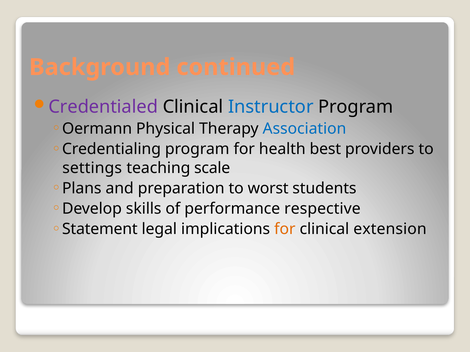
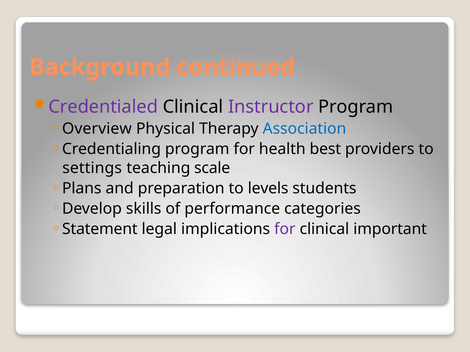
Instructor colour: blue -> purple
Oermann: Oermann -> Overview
worst: worst -> levels
respective: respective -> categories
for at (285, 229) colour: orange -> purple
extension: extension -> important
